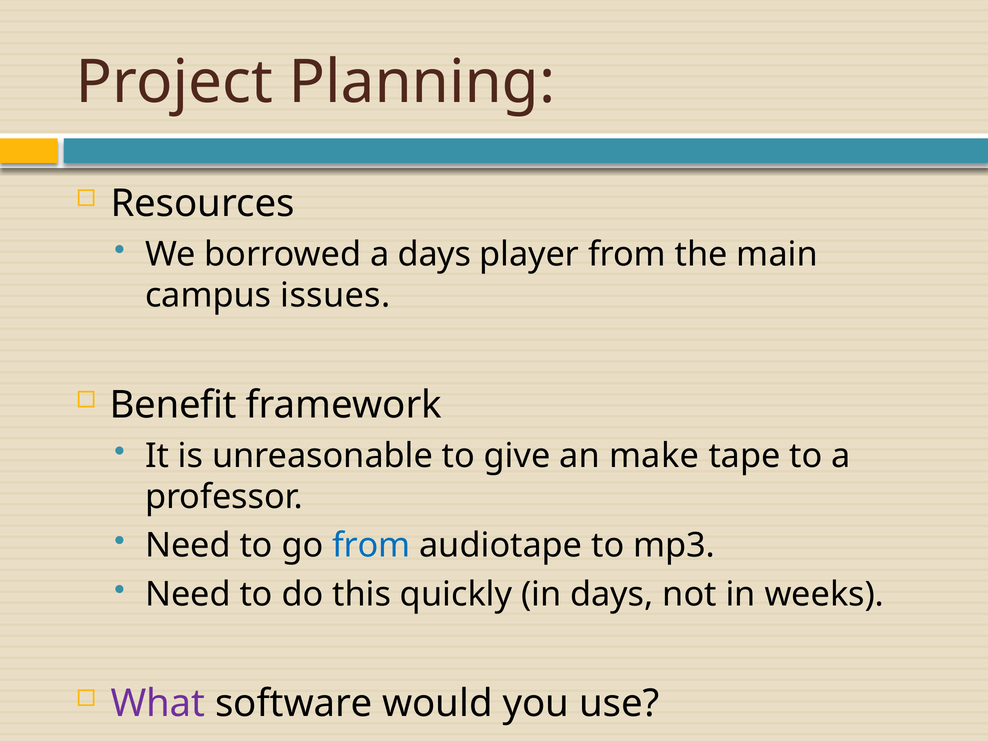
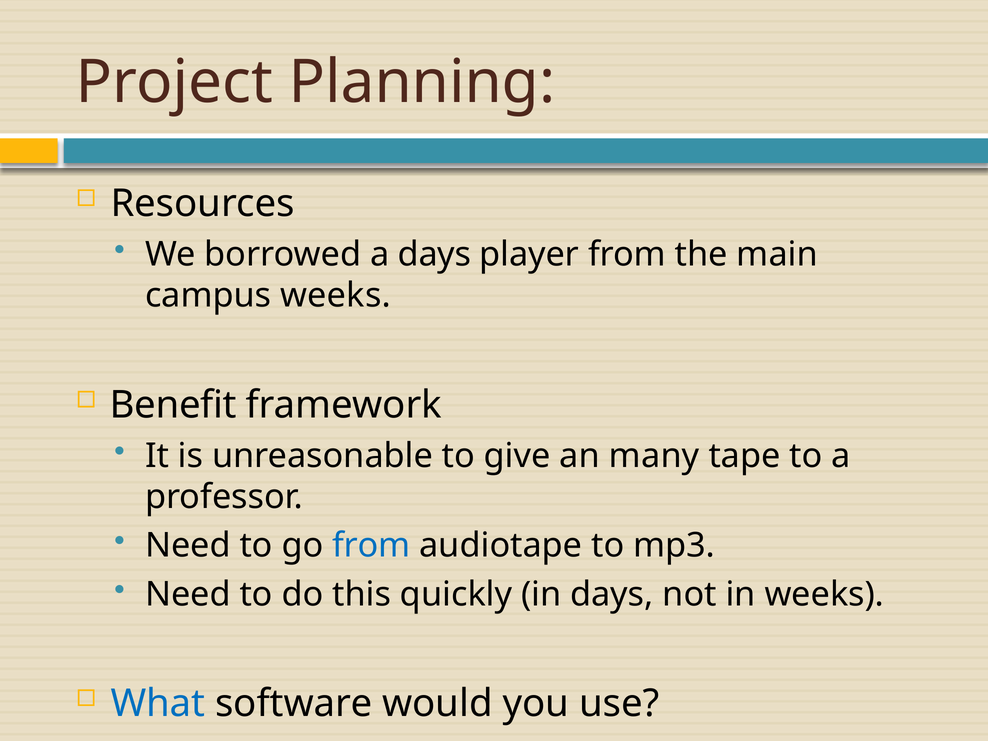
campus issues: issues -> weeks
make: make -> many
What colour: purple -> blue
